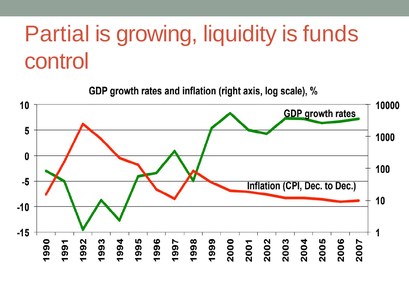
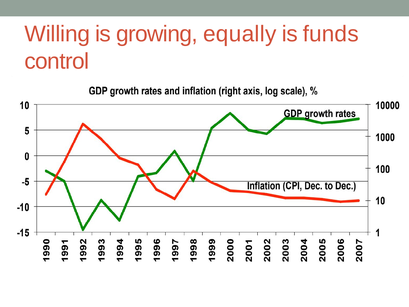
Partial: Partial -> Willing
liquidity: liquidity -> equally
